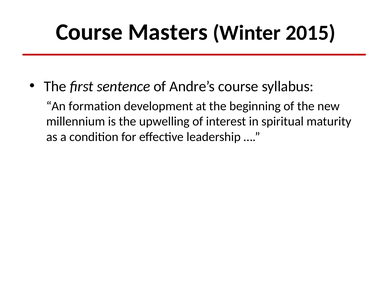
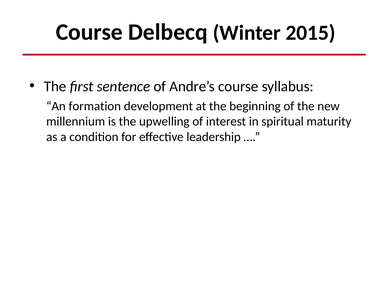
Masters: Masters -> Delbecq
